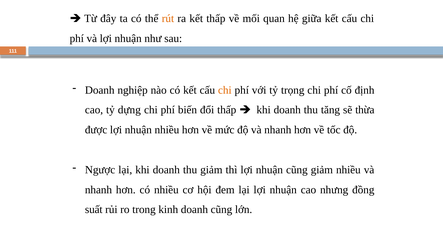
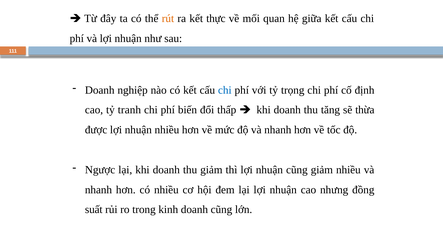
kết thấp: thấp -> thực
chi at (225, 90) colour: orange -> blue
dựng: dựng -> tranh
